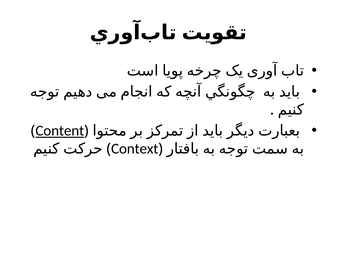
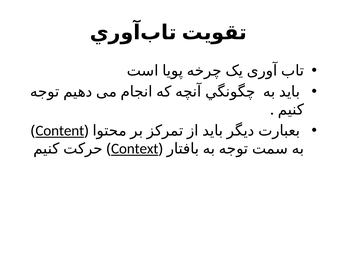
Context underline: none -> present
